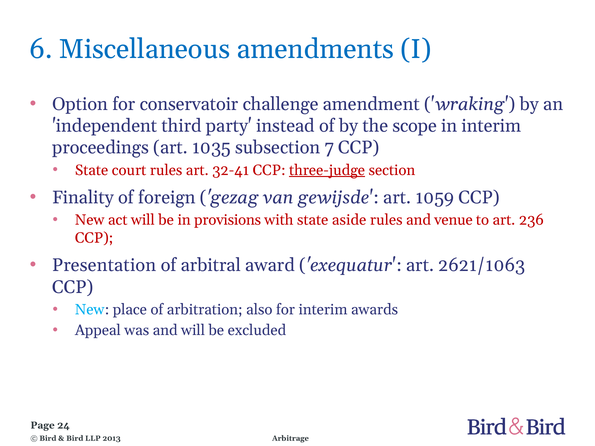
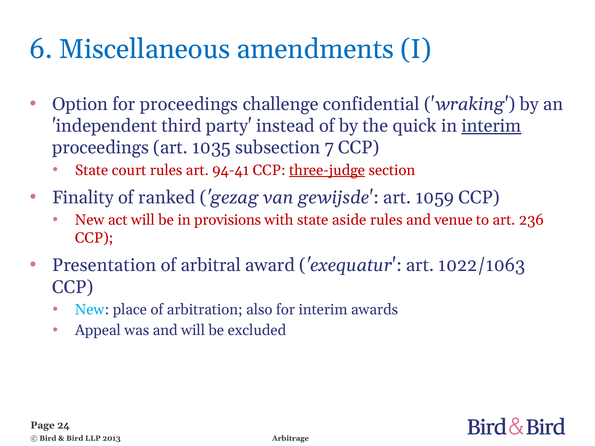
for conservatoir: conservatoir -> proceedings
amendment: amendment -> confidential
scope: scope -> quick
interim at (491, 126) underline: none -> present
32-41: 32-41 -> 94-41
foreign: foreign -> ranked
2621/1063: 2621/1063 -> 1022/1063
